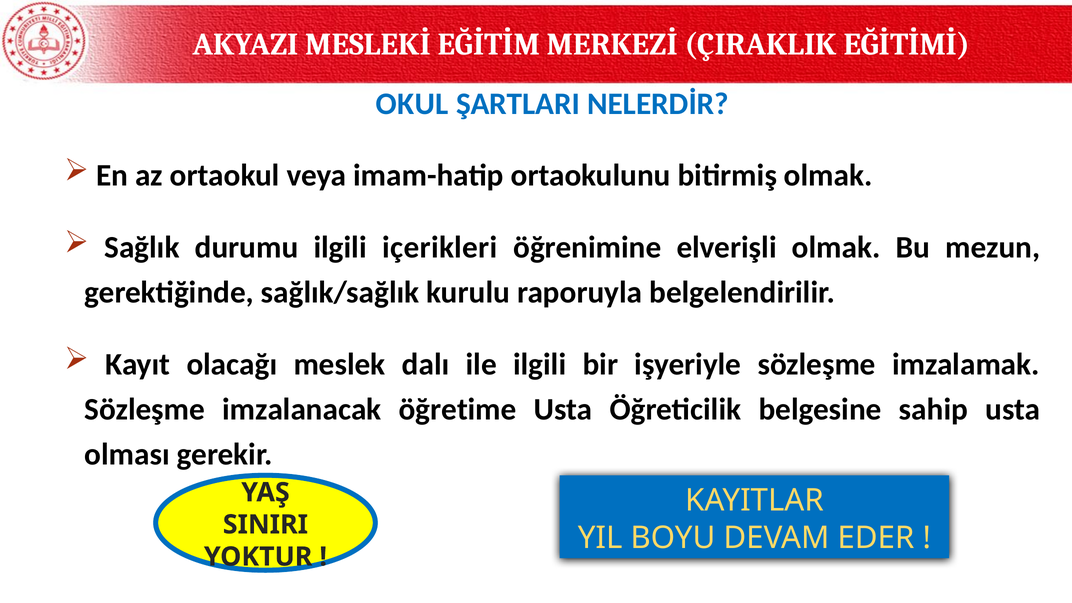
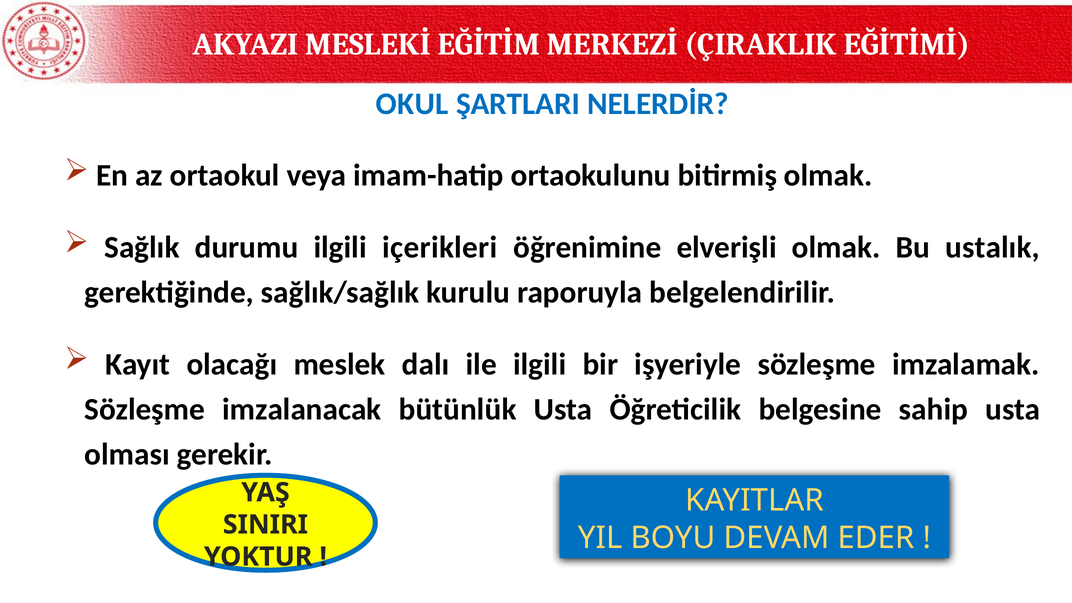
mezun: mezun -> ustalık
öğretime: öğretime -> bütünlük
